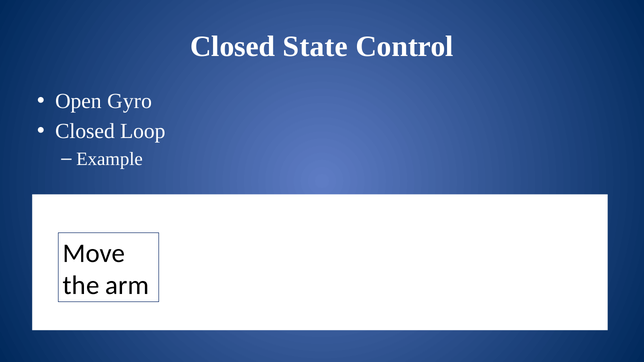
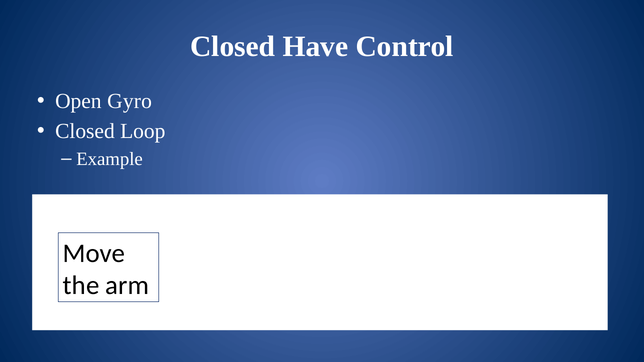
State: State -> Have
